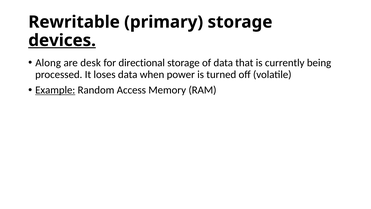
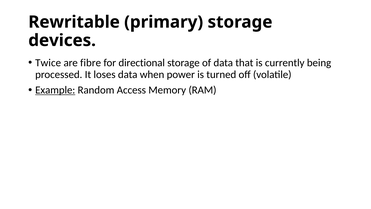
devices underline: present -> none
Along: Along -> Twice
desk: desk -> fibre
